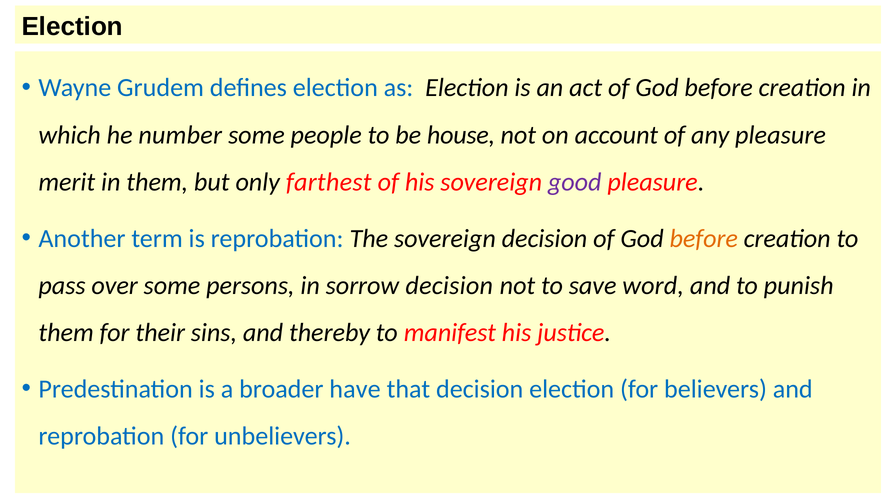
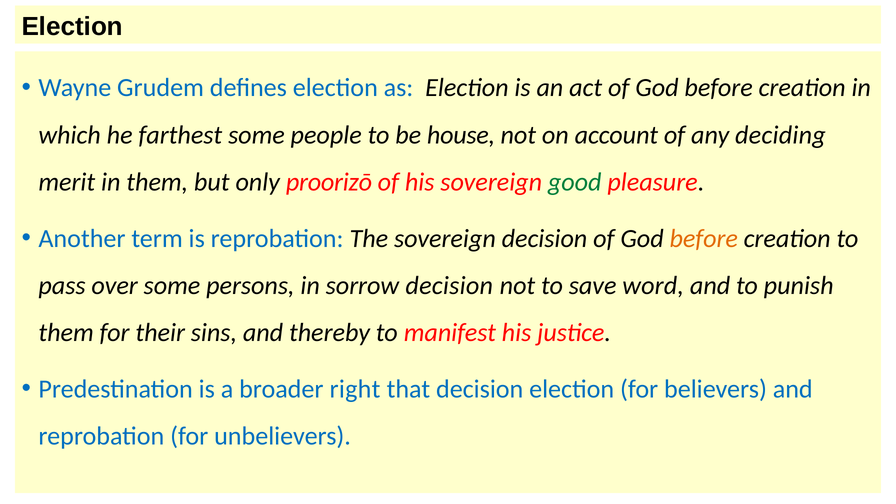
number: number -> farthest
any pleasure: pleasure -> deciding
farthest: farthest -> proorizō
good colour: purple -> green
have: have -> right
